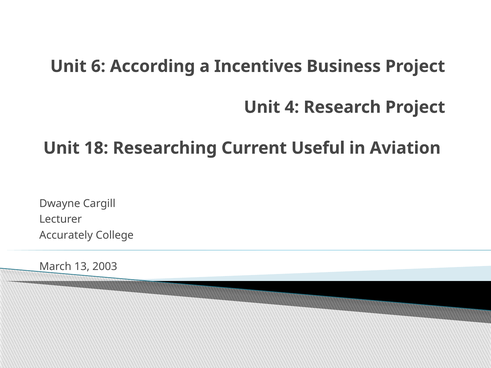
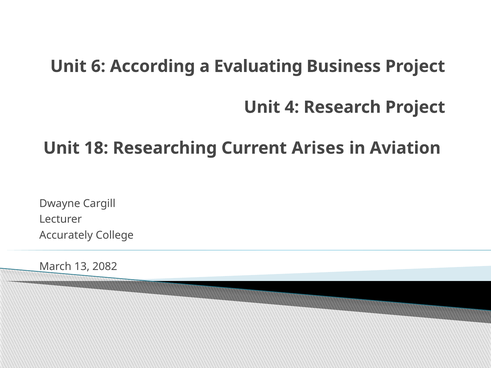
Incentives: Incentives -> Evaluating
Useful: Useful -> Arises
2003: 2003 -> 2082
